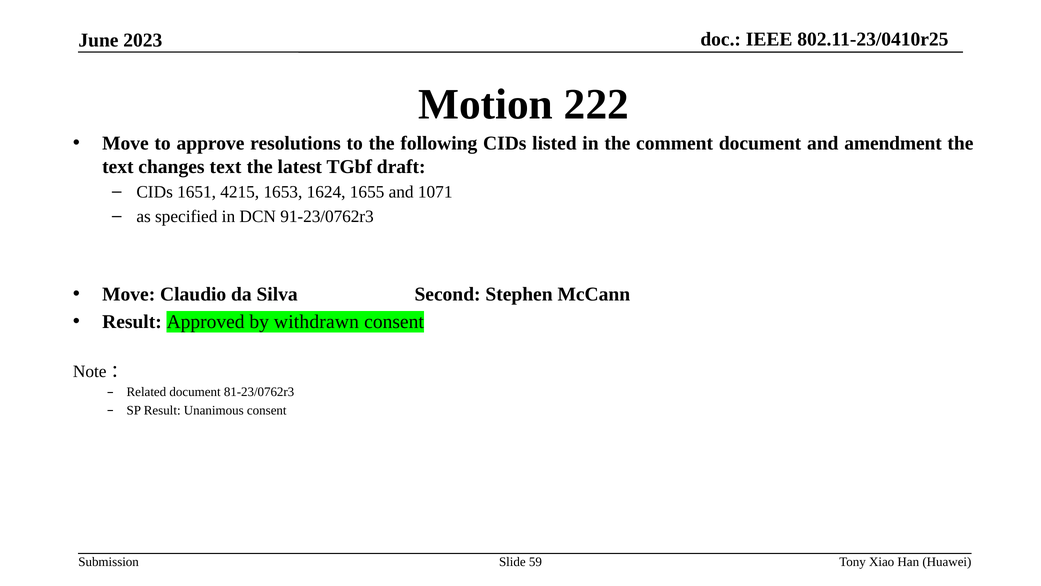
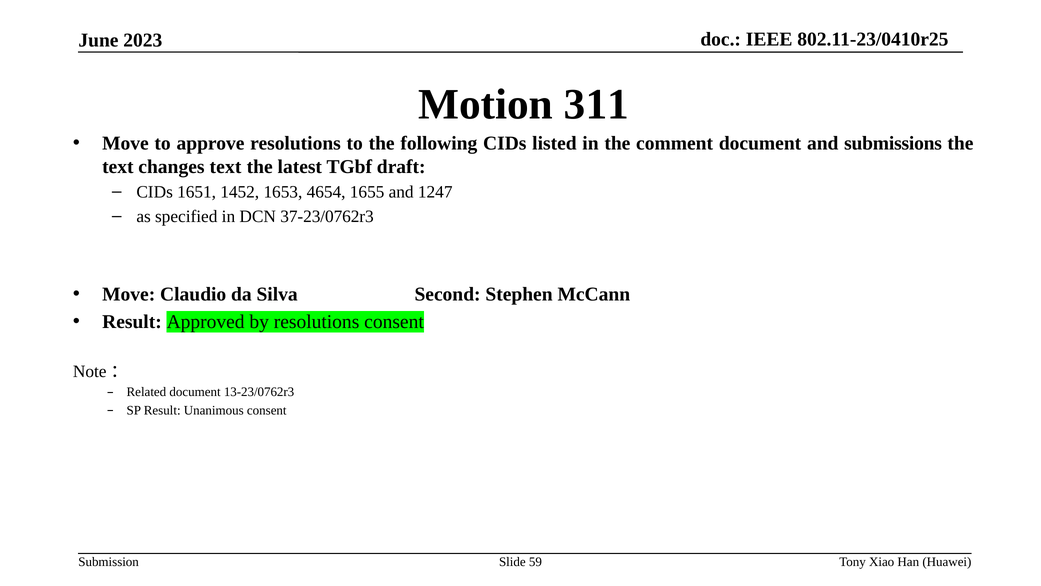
222: 222 -> 311
amendment: amendment -> submissions
4215: 4215 -> 1452
1624: 1624 -> 4654
1071: 1071 -> 1247
91-23/0762r3: 91-23/0762r3 -> 37-23/0762r3
by withdrawn: withdrawn -> resolutions
81-23/0762r3: 81-23/0762r3 -> 13-23/0762r3
